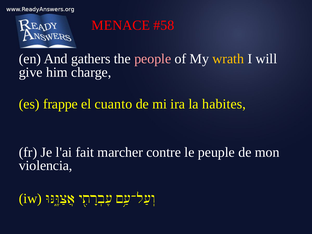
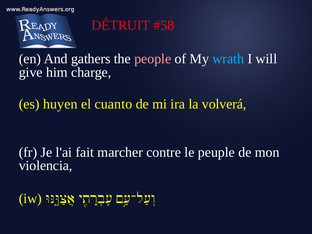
MENACE: MENACE -> DÉTRUIT
wrath colour: yellow -> light blue
frappe: frappe -> huyen
habites: habites -> volverá
